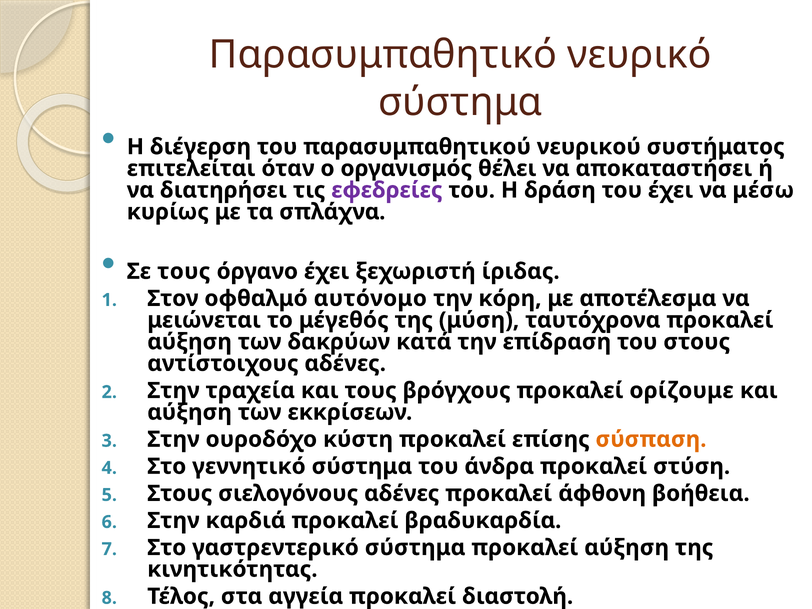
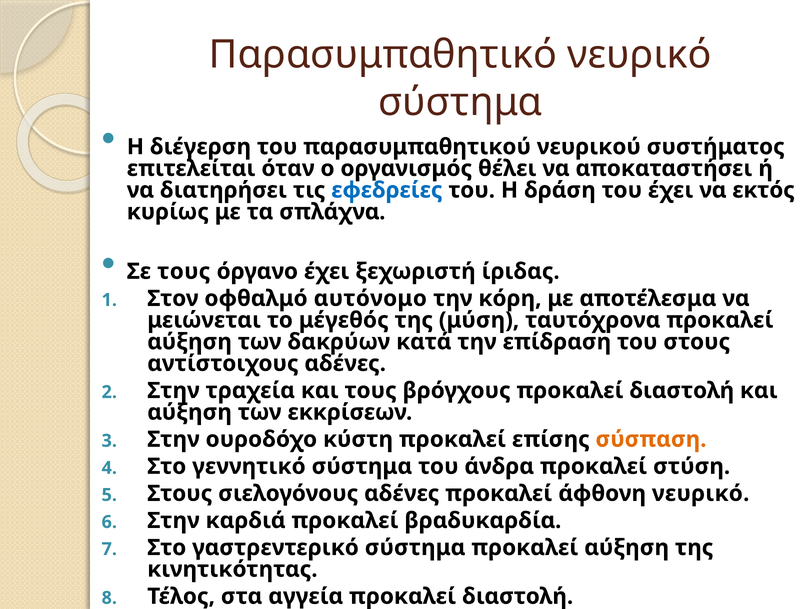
εφεδρείες colour: purple -> blue
μέσω: μέσω -> εκτός
βρόγχους προκαλεί ορίζουμε: ορίζουμε -> διαστολή
άφθονη βοήθεια: βοήθεια -> νευρικό
